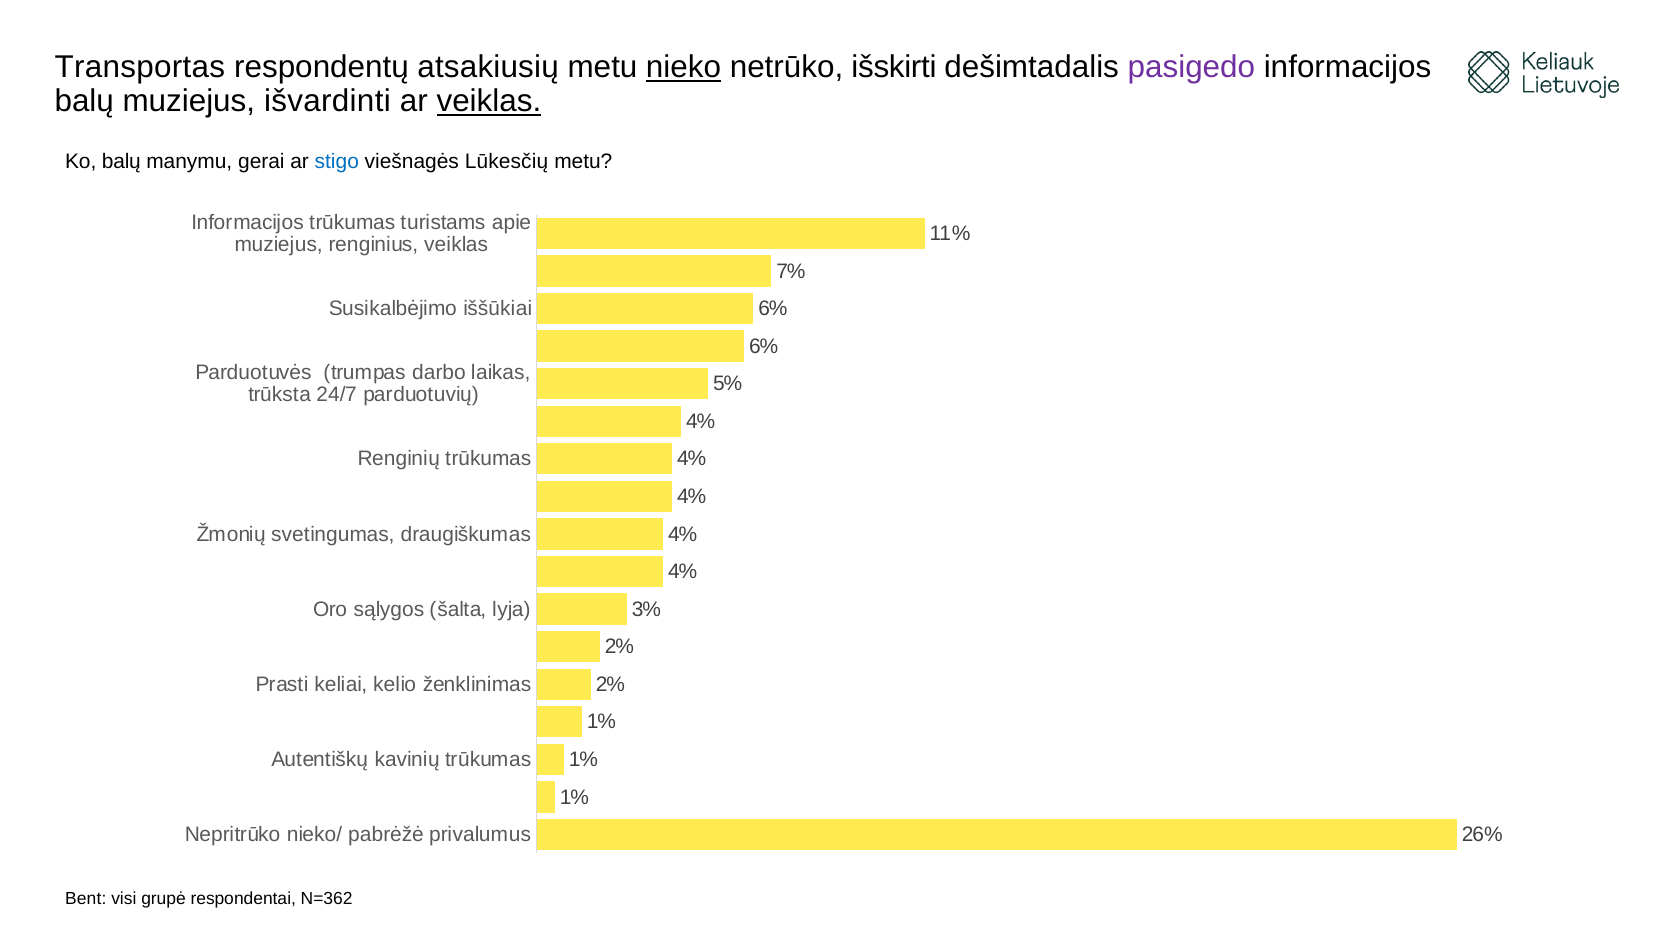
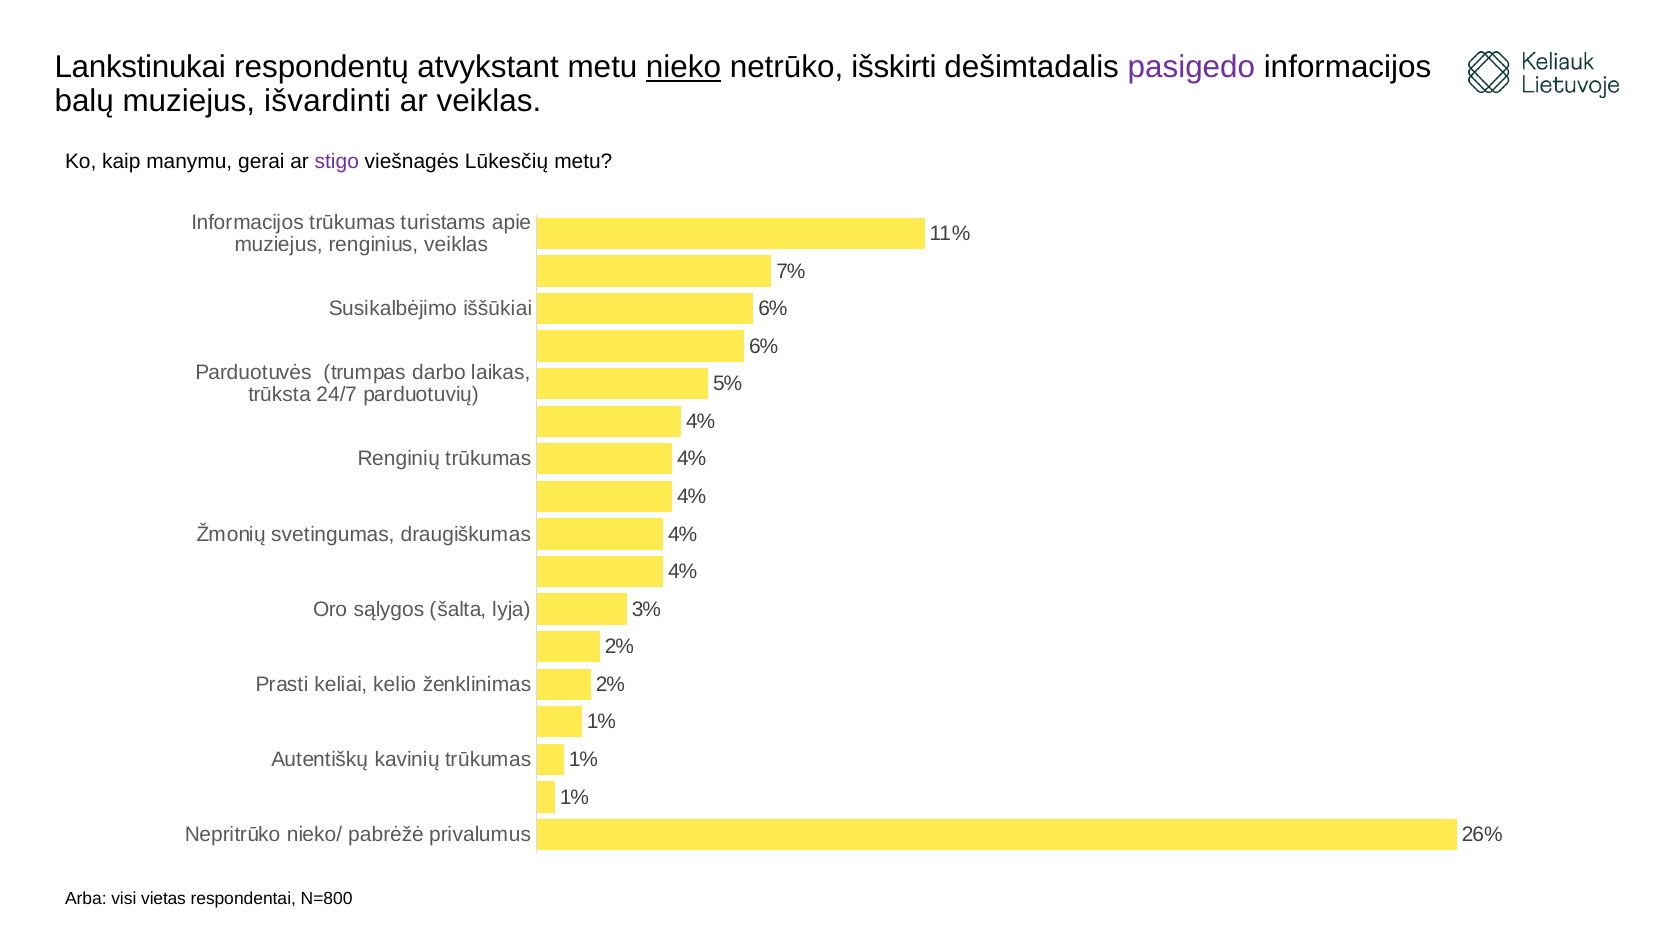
Transportas: Transportas -> Lankstinukai
atsakiusių: atsakiusių -> atvykstant
veiklas at (489, 101) underline: present -> none
Ko balų: balų -> kaip
stigo colour: blue -> purple
Bent: Bent -> Arba
grupė: grupė -> vietas
N=362: N=362 -> N=800
